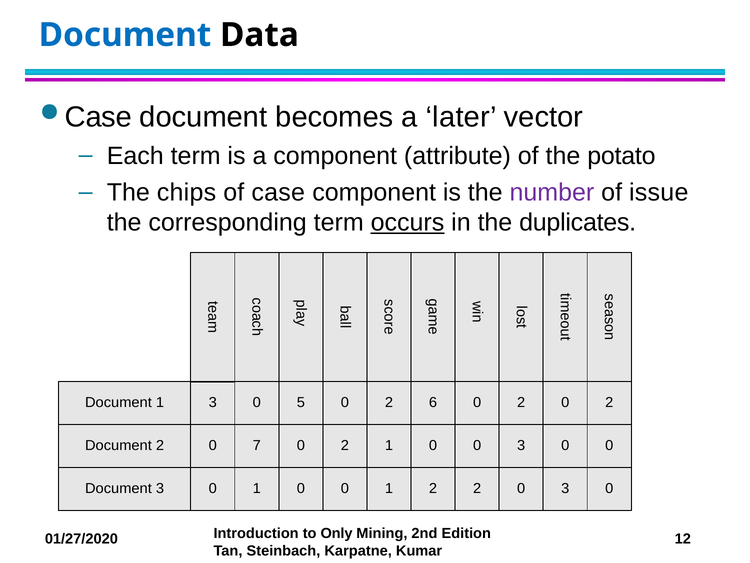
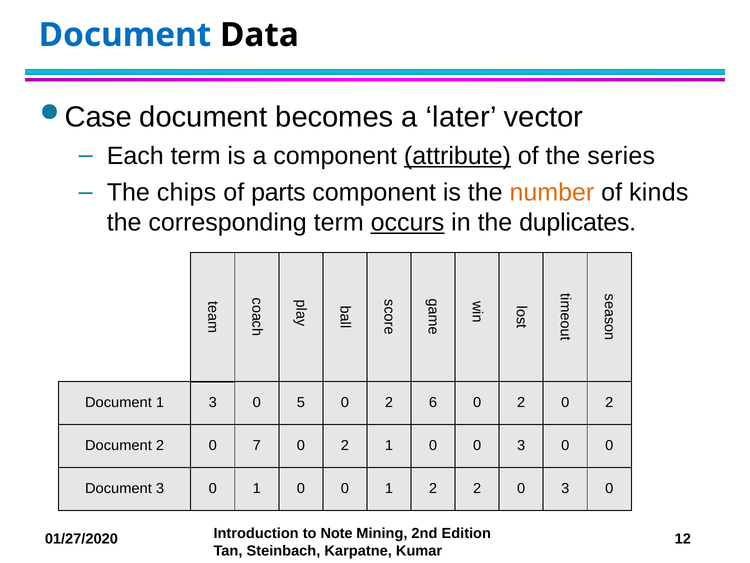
attribute underline: none -> present
potato: potato -> series
of case: case -> parts
number colour: purple -> orange
issue: issue -> kinds
Only: Only -> Note
